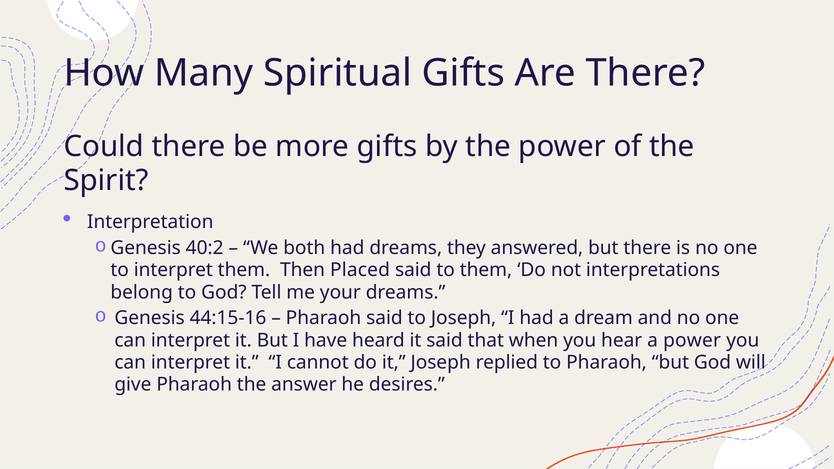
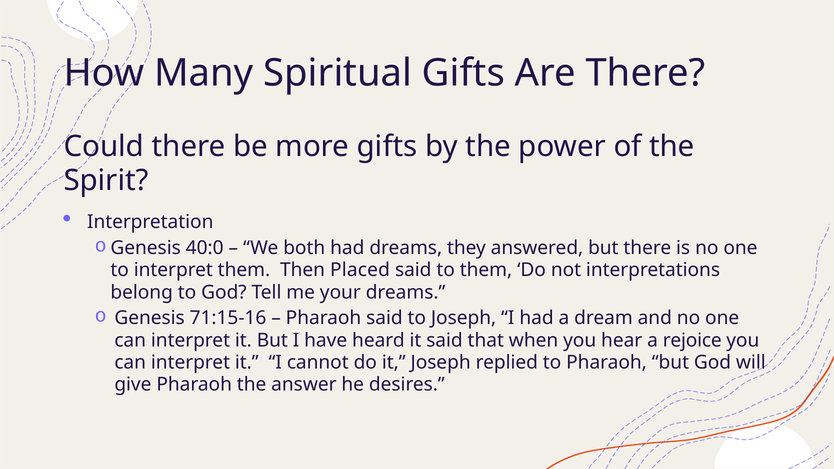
40:2: 40:2 -> 40:0
44:15-16: 44:15-16 -> 71:15-16
a power: power -> rejoice
